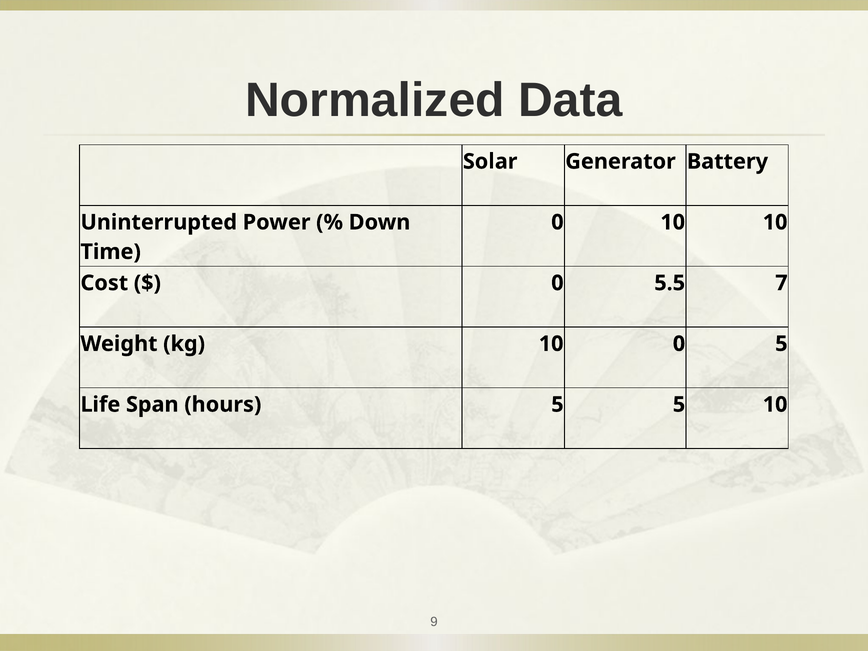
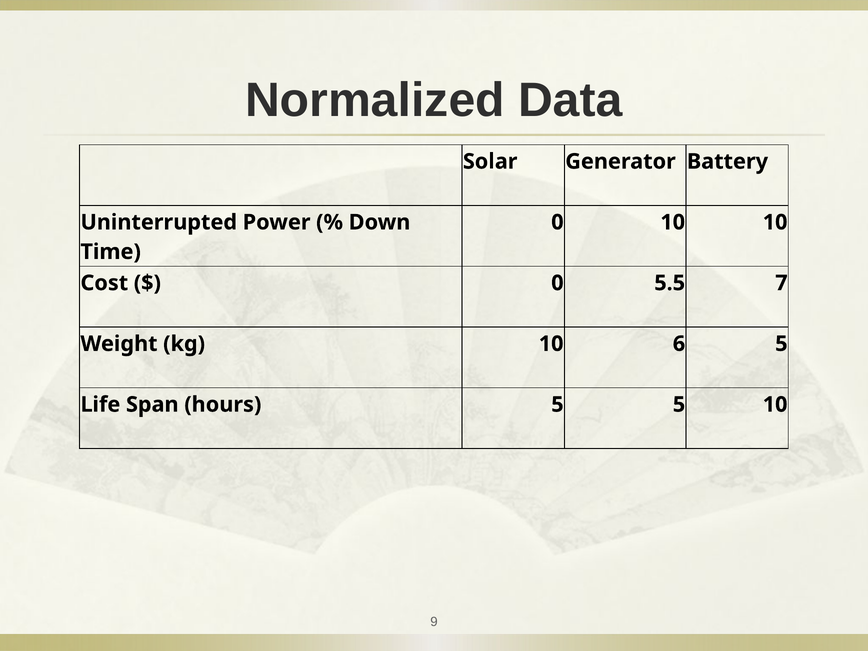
10 0: 0 -> 6
